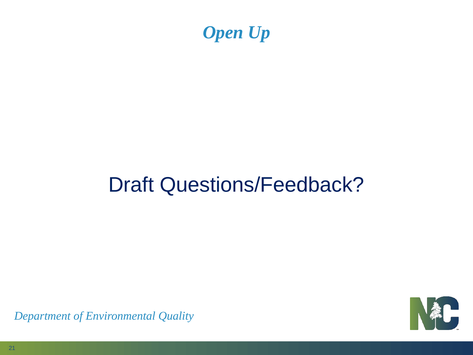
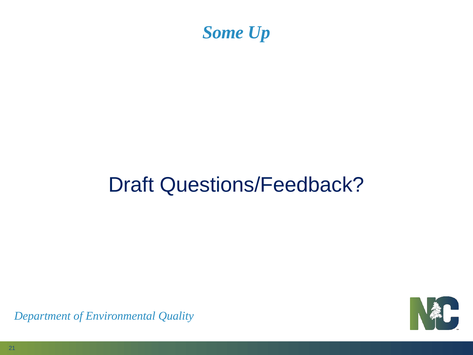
Open: Open -> Some
